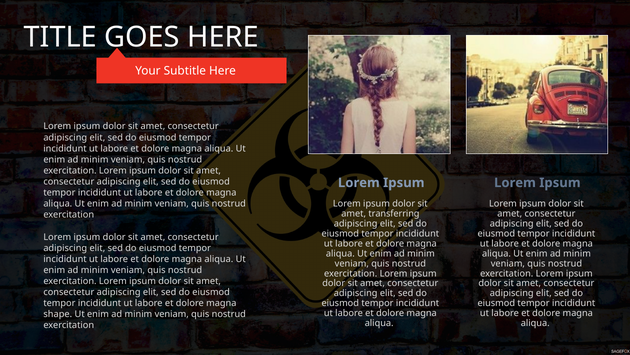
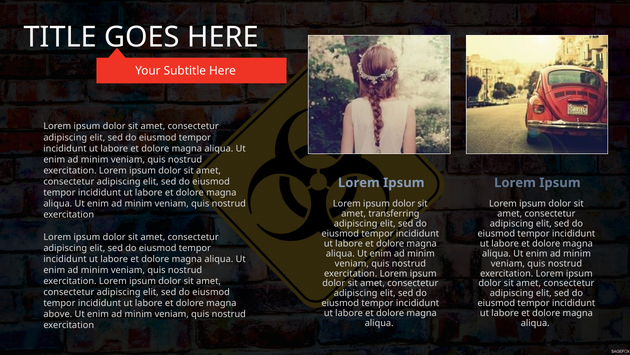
shape: shape -> above
